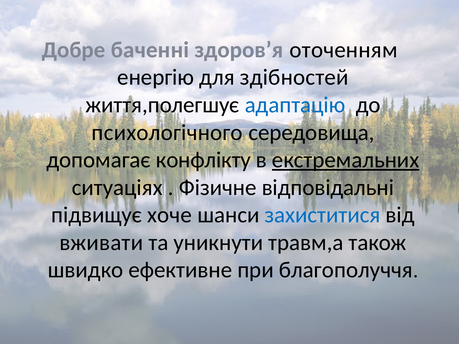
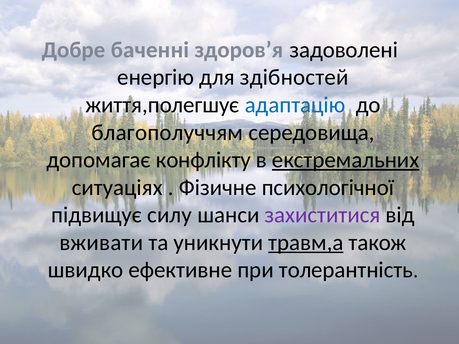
оточенням: оточенням -> задоволені
психологічного: психологічного -> благополуччям
відповідальні: відповідальні -> психологічної
хоче: хоче -> силу
захиститися colour: blue -> purple
травм,а underline: none -> present
благополуччя: благополуччя -> толерантність
